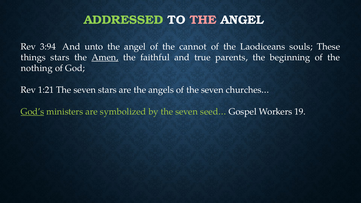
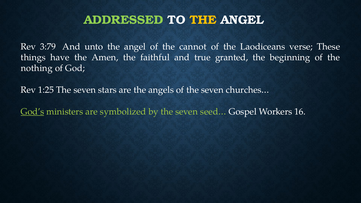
THE at (203, 20) colour: pink -> yellow
3:94: 3:94 -> 3:79
souls: souls -> verse
things stars: stars -> have
Amen underline: present -> none
parents: parents -> granted
1:21: 1:21 -> 1:25
19: 19 -> 16
